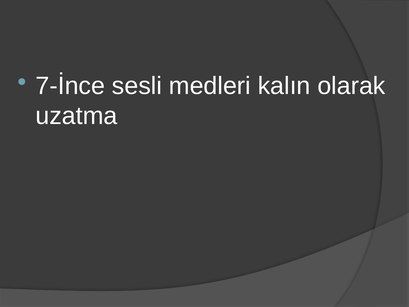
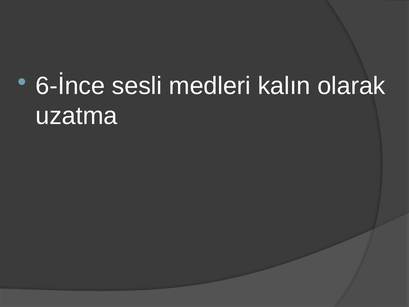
7-İnce: 7-İnce -> 6-İnce
